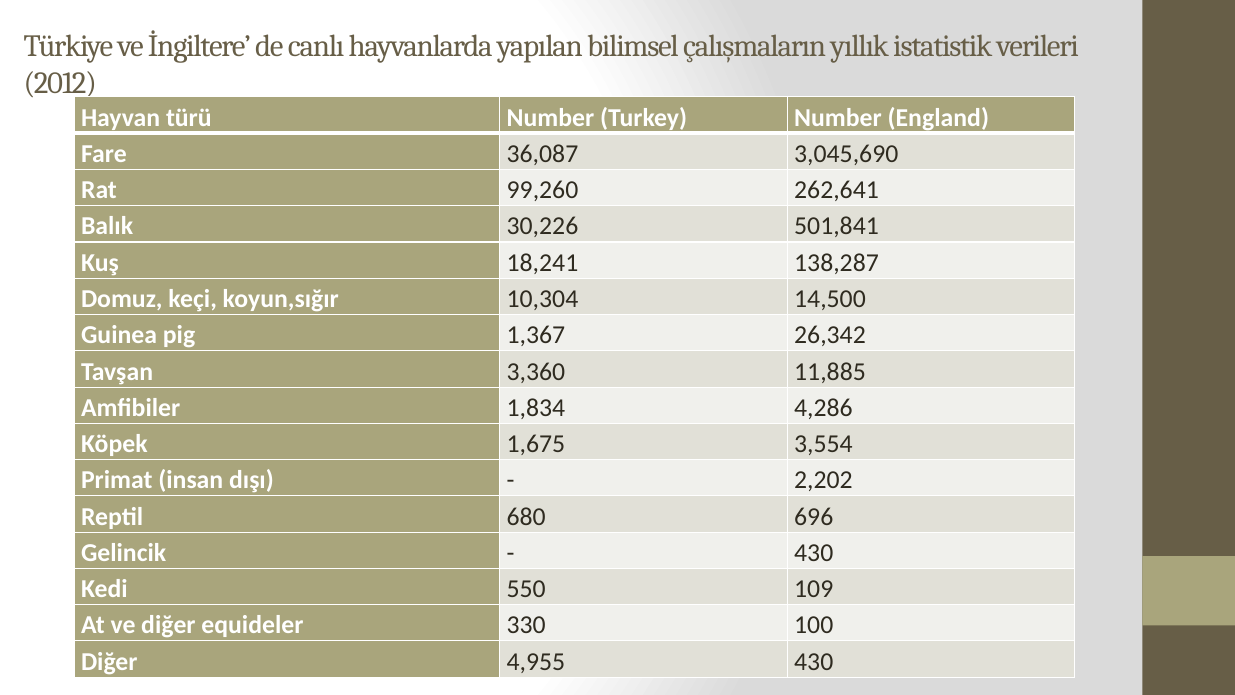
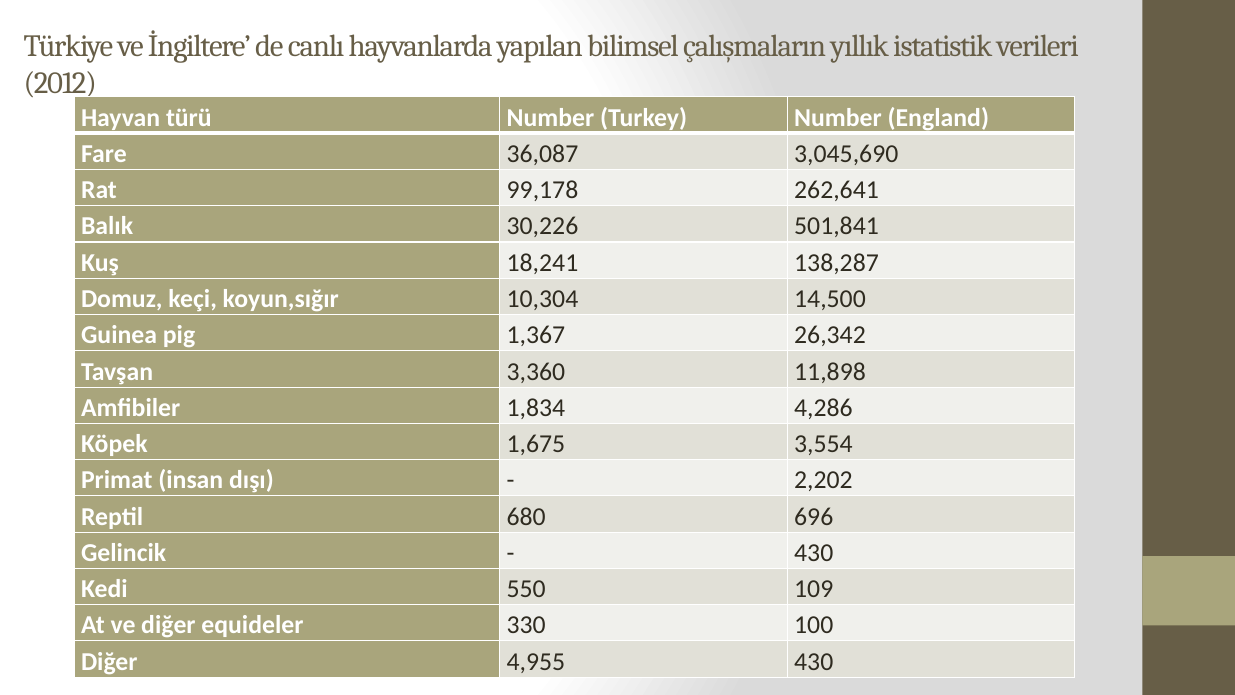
99,260: 99,260 -> 99,178
11,885: 11,885 -> 11,898
